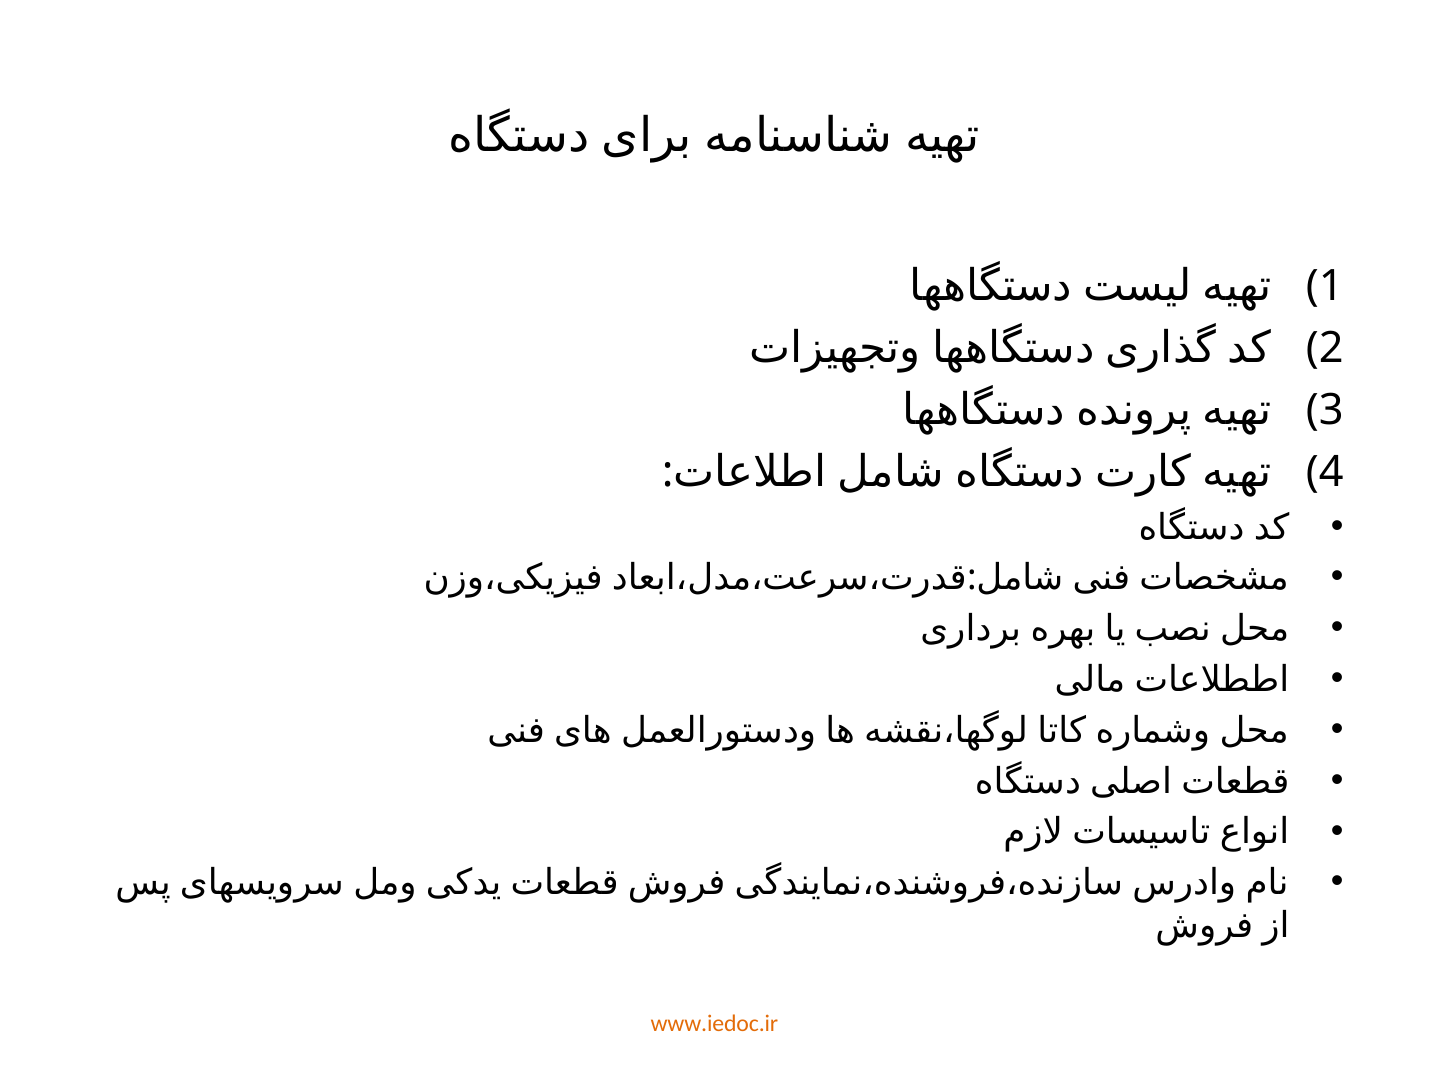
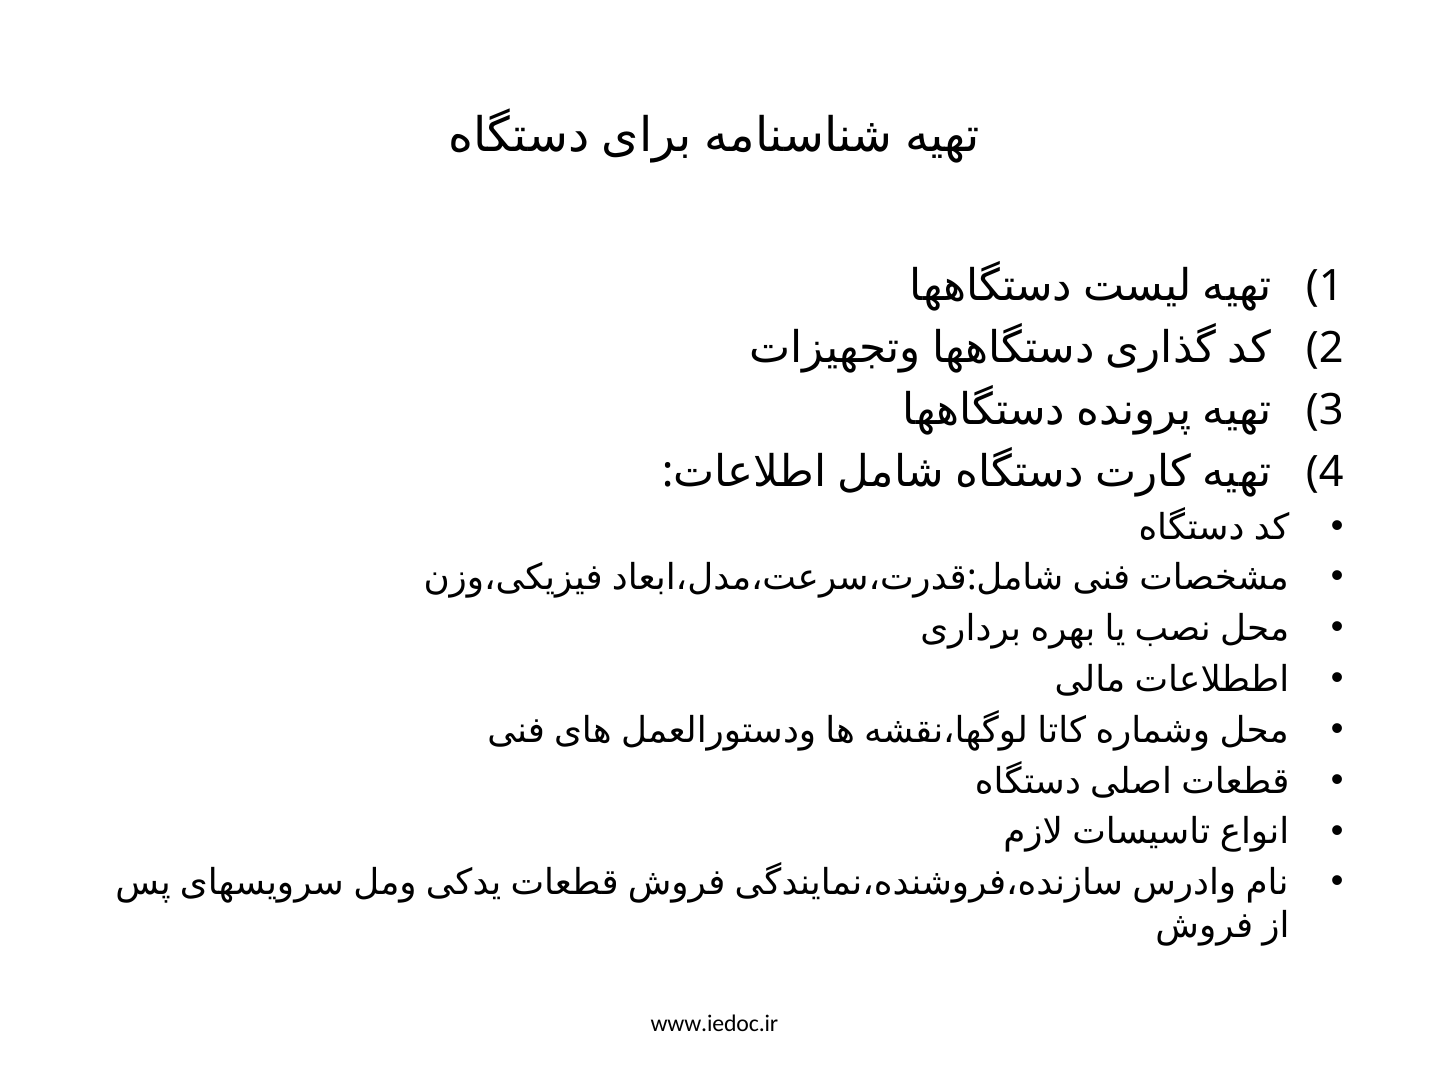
www.iedoc.ir colour: orange -> black
